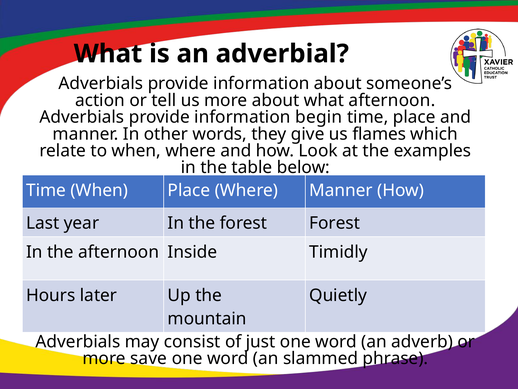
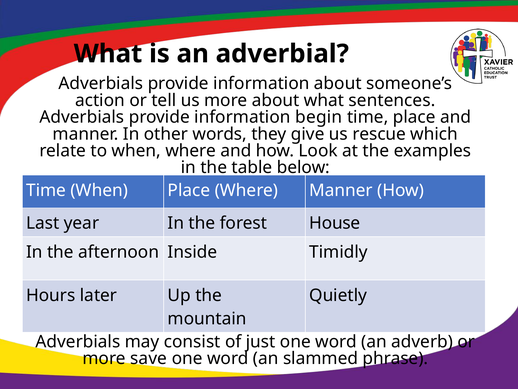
what afternoon: afternoon -> sentences
flames: flames -> rescue
forest Forest: Forest -> House
